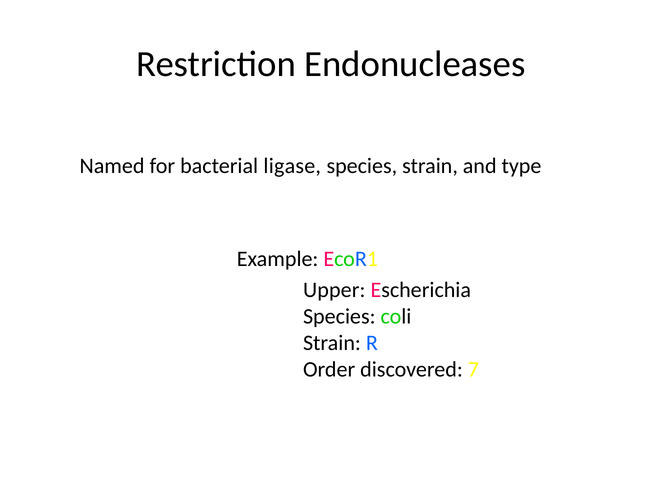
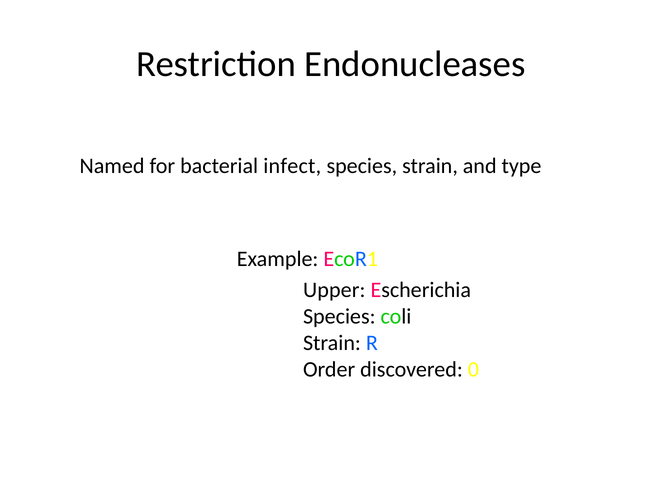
ligase: ligase -> infect
7: 7 -> 0
